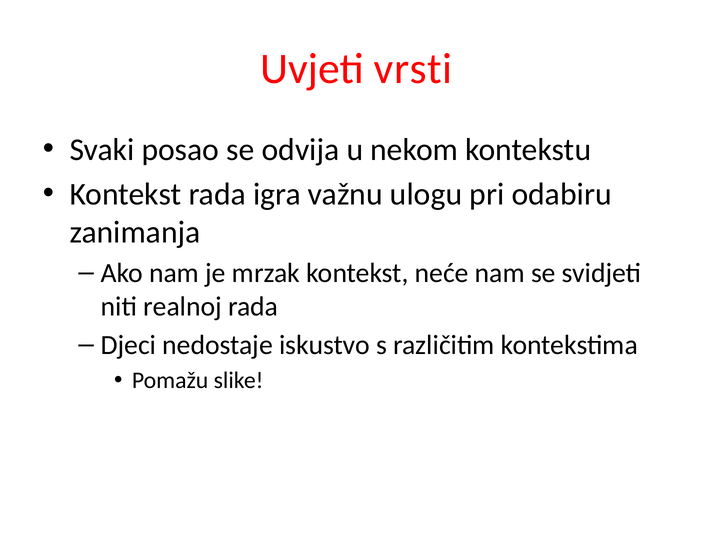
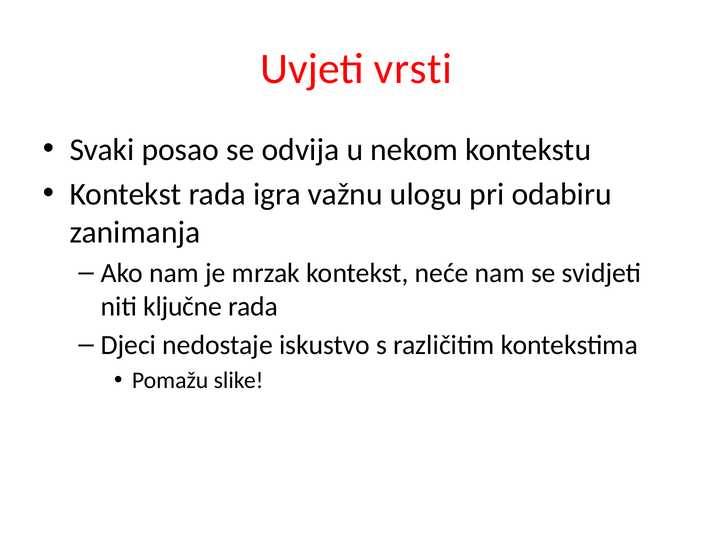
realnoj: realnoj -> ključne
